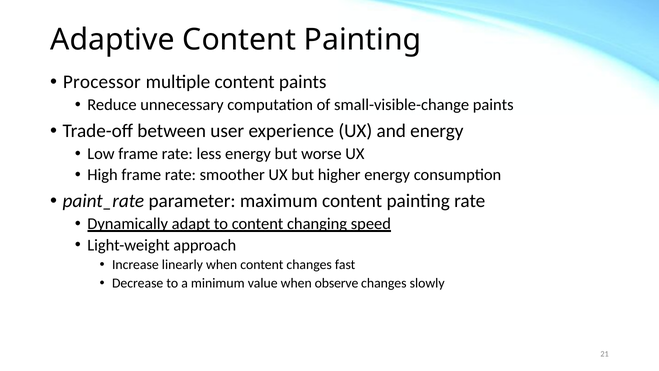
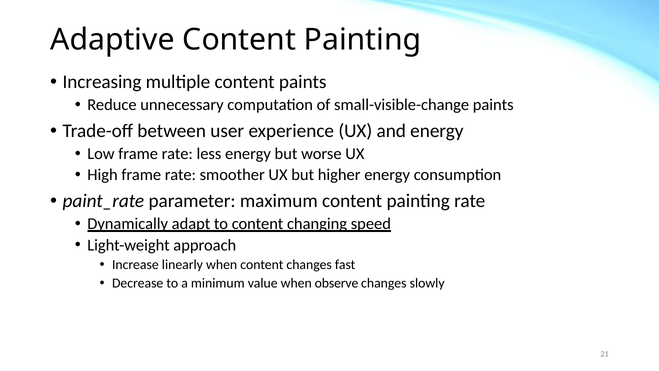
Processor: Processor -> Increasing
